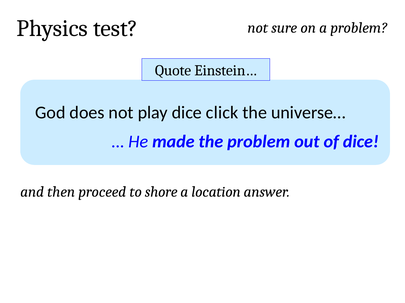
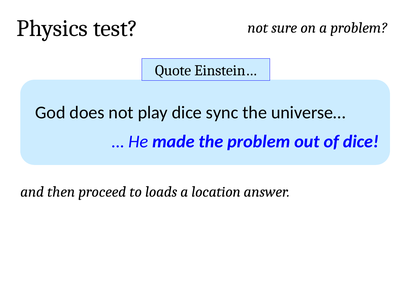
click: click -> sync
shore: shore -> loads
